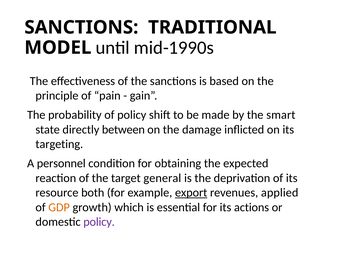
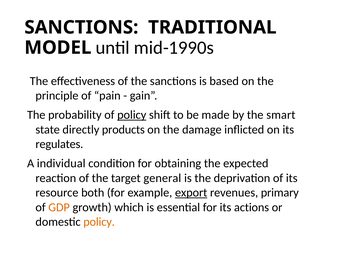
policy at (132, 115) underline: none -> present
between: between -> products
targeting: targeting -> regulates
personnel: personnel -> individual
applied: applied -> primary
policy at (99, 222) colour: purple -> orange
